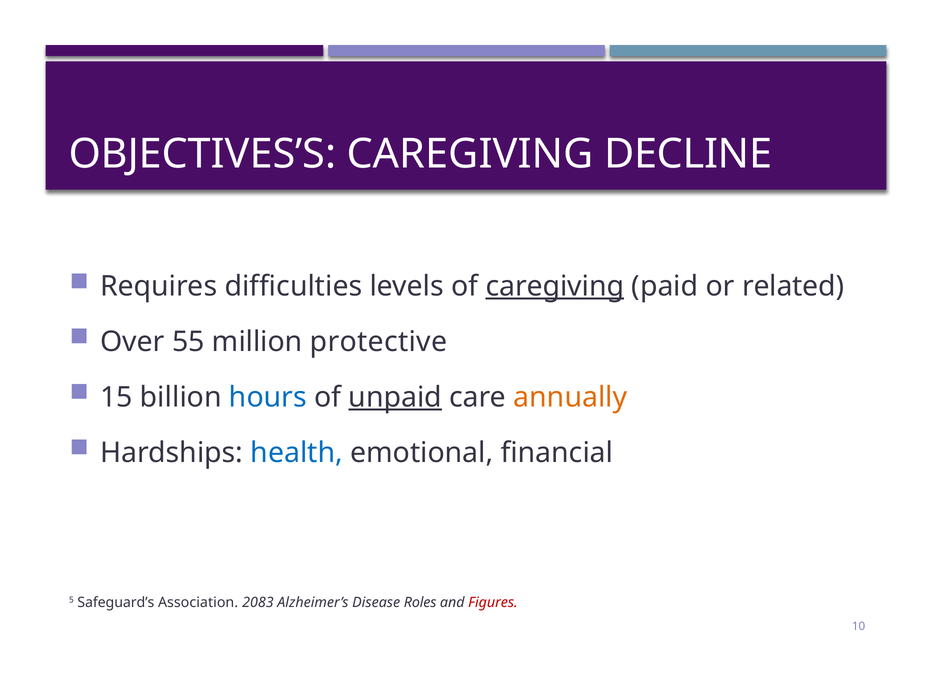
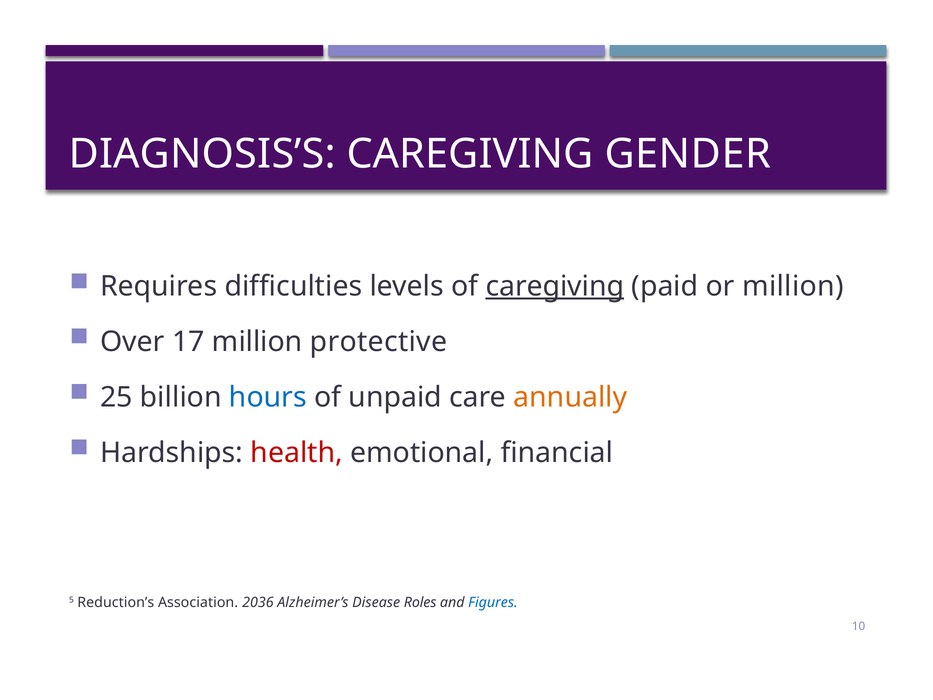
OBJECTIVES’S: OBJECTIVES’S -> DIAGNOSIS’S
DECLINE: DECLINE -> GENDER
or related: related -> million
55: 55 -> 17
15: 15 -> 25
unpaid underline: present -> none
health colour: blue -> red
Safeguard’s: Safeguard’s -> Reduction’s
2083: 2083 -> 2036
Figures colour: red -> blue
